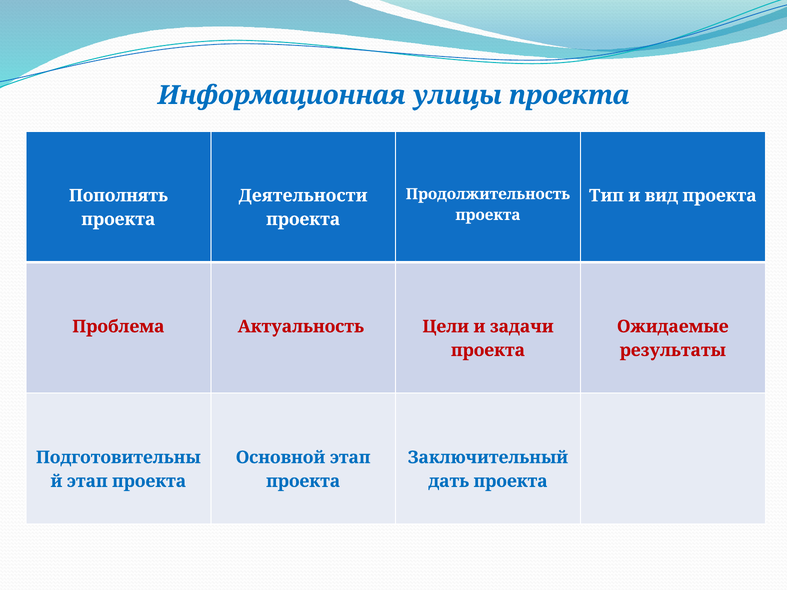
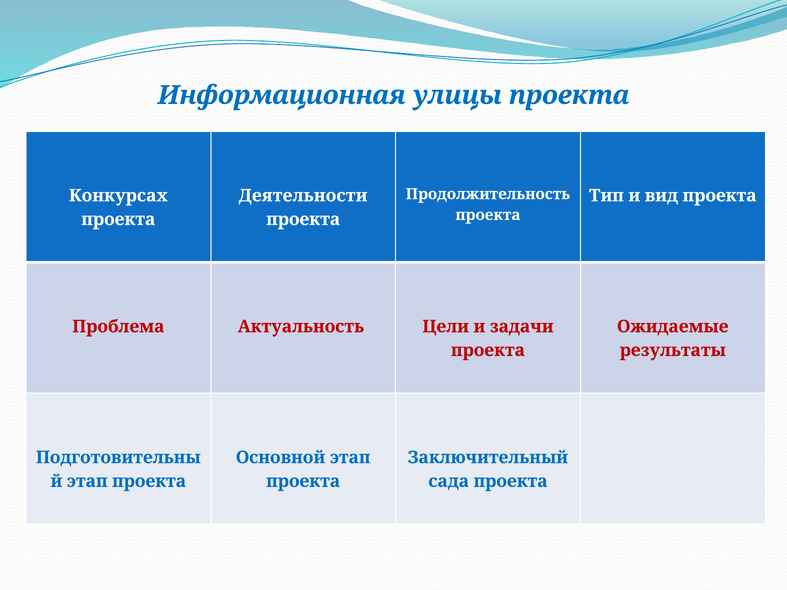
Пополнять: Пополнять -> Конкурсах
дать: дать -> сада
